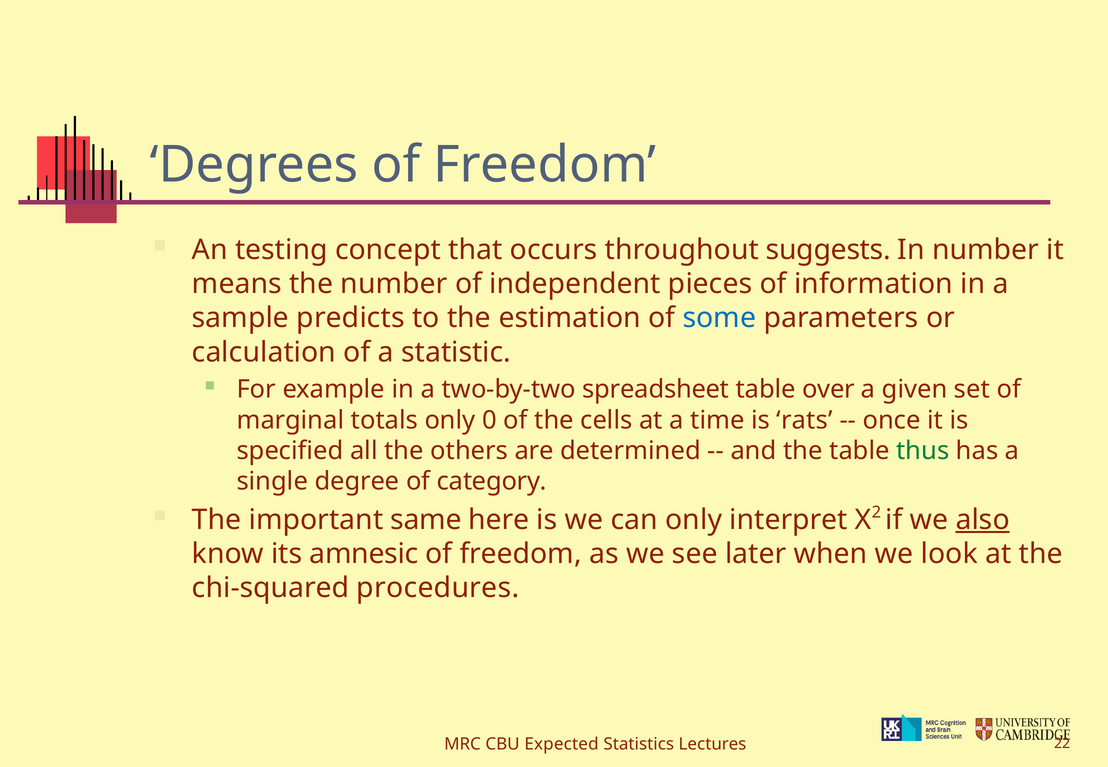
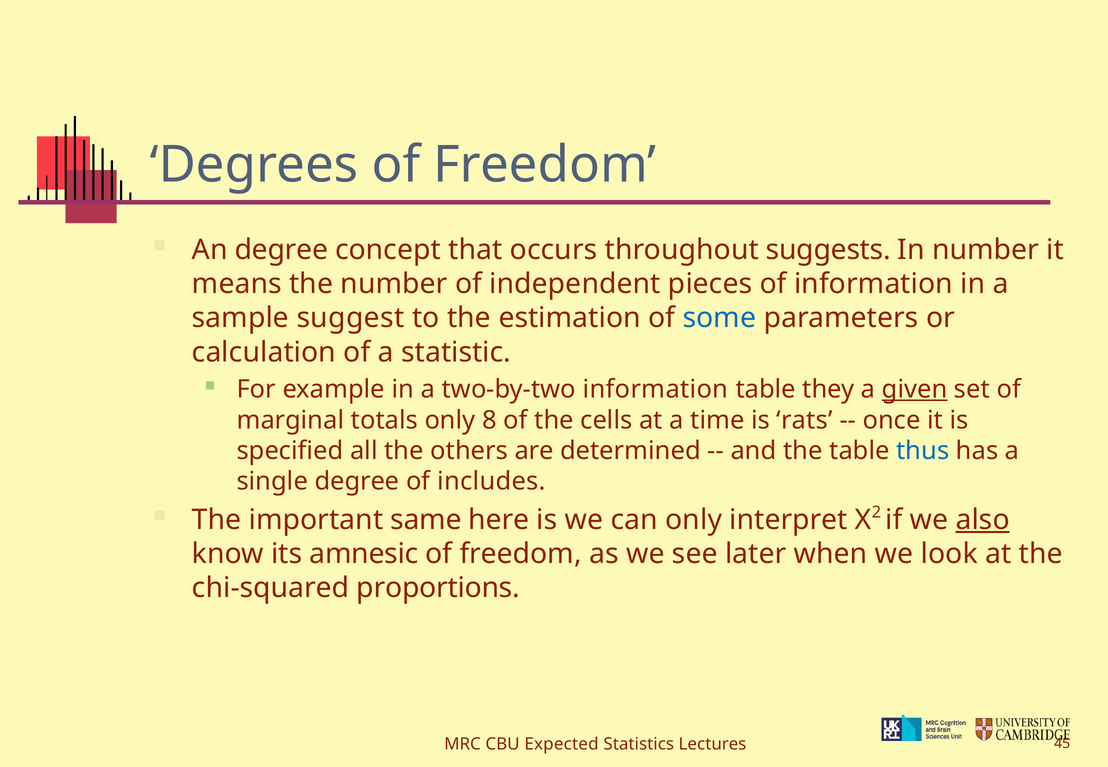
An testing: testing -> degree
predicts: predicts -> suggest
two-by-two spreadsheet: spreadsheet -> information
over: over -> they
given underline: none -> present
0: 0 -> 8
thus colour: green -> blue
category: category -> includes
procedures: procedures -> proportions
22: 22 -> 45
